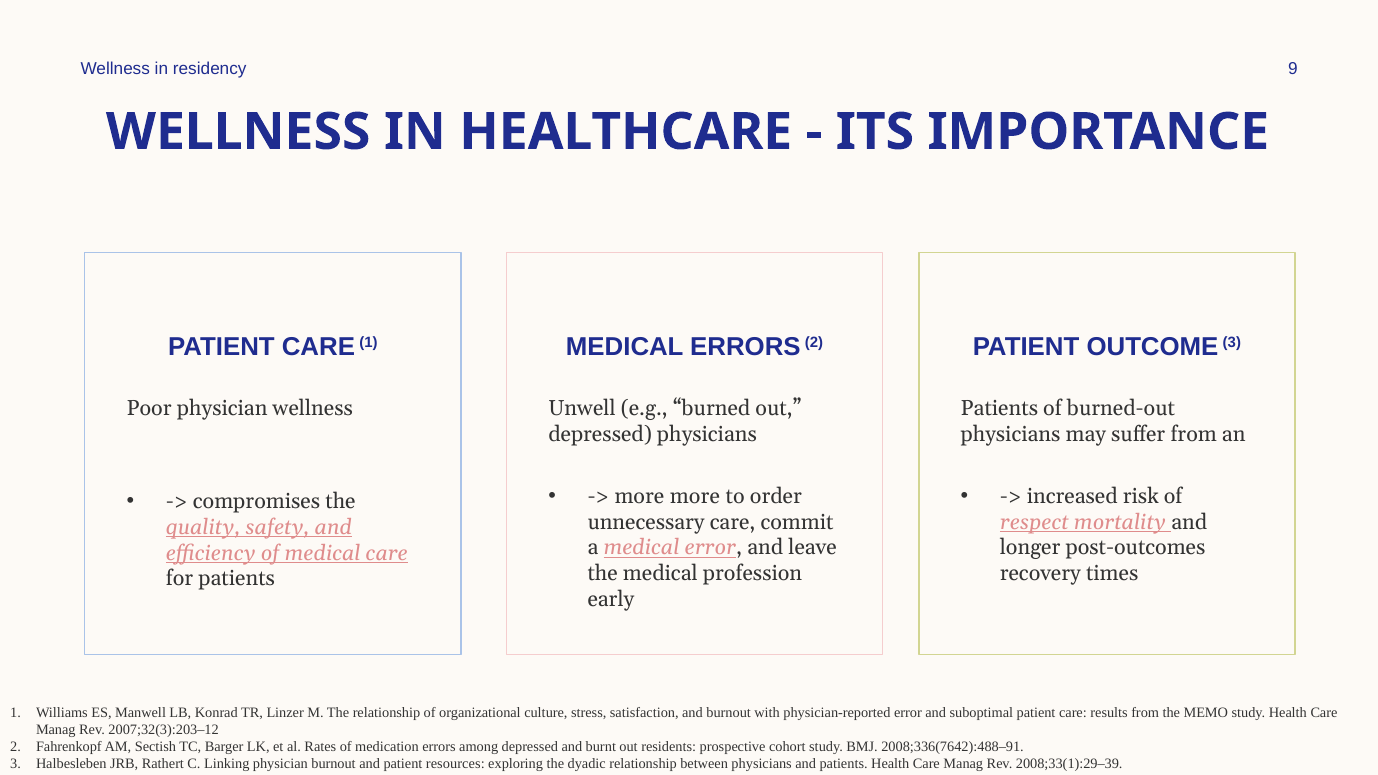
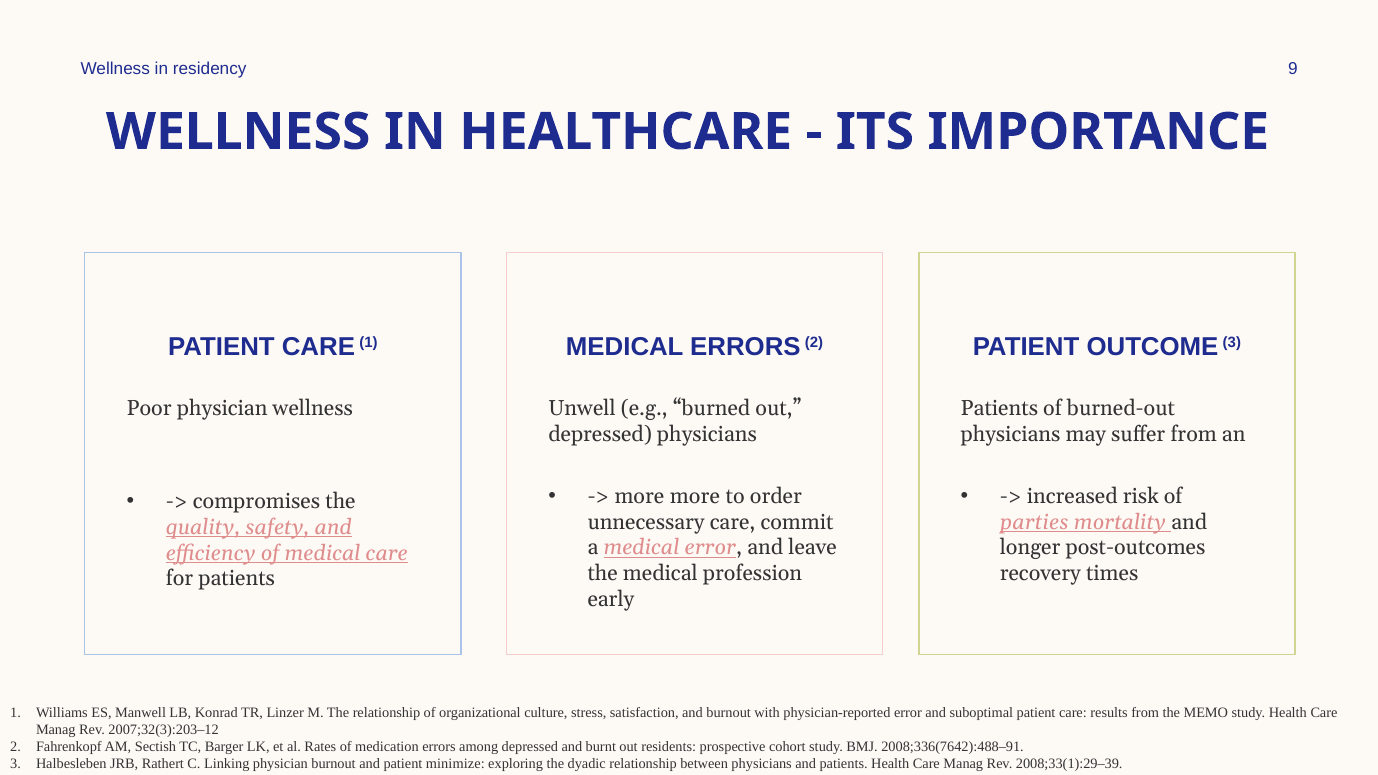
respect: respect -> parties
resources: resources -> minimize
